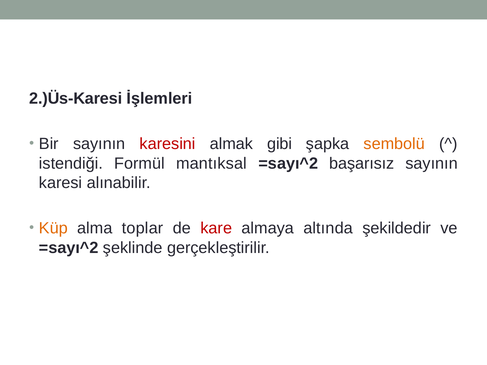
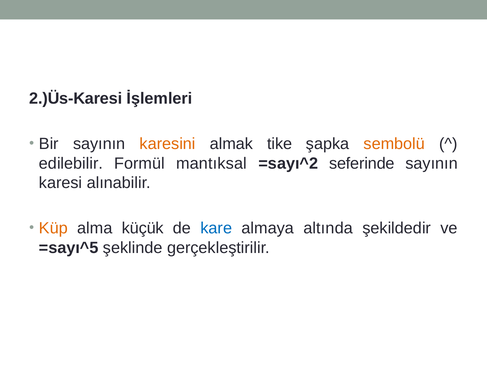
karesini colour: red -> orange
gibi: gibi -> tike
istendiği: istendiği -> edilebilir
başarısız: başarısız -> seferinde
toplar: toplar -> küçük
kare colour: red -> blue
=sayı^2 at (69, 248): =sayı^2 -> =sayı^5
